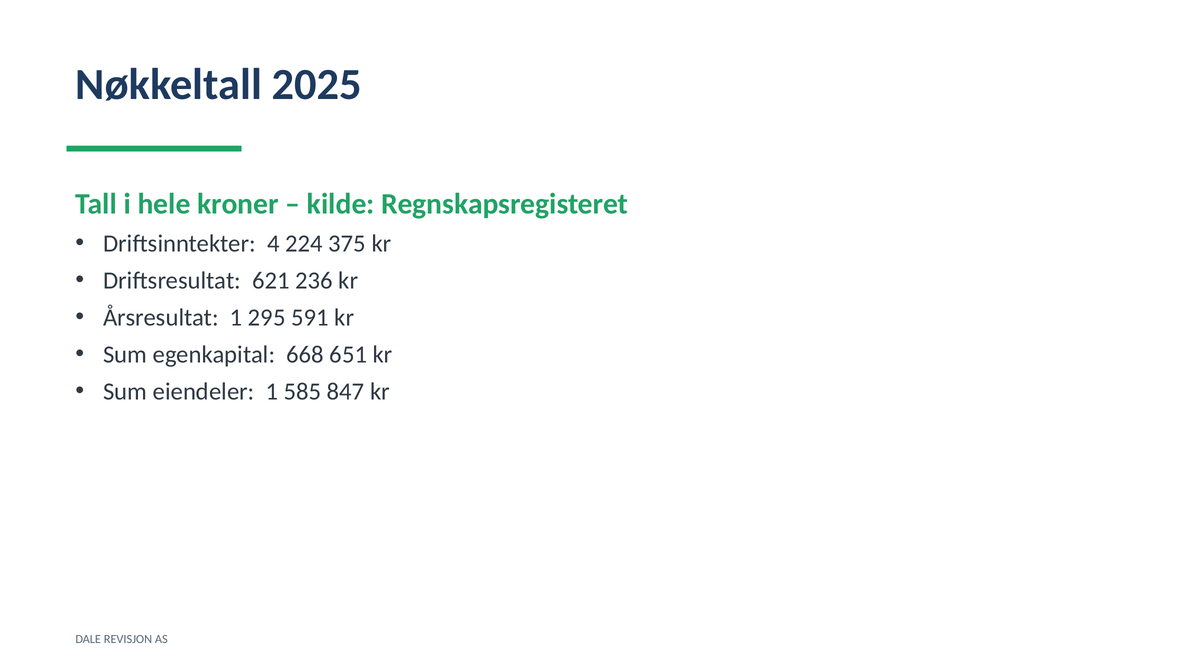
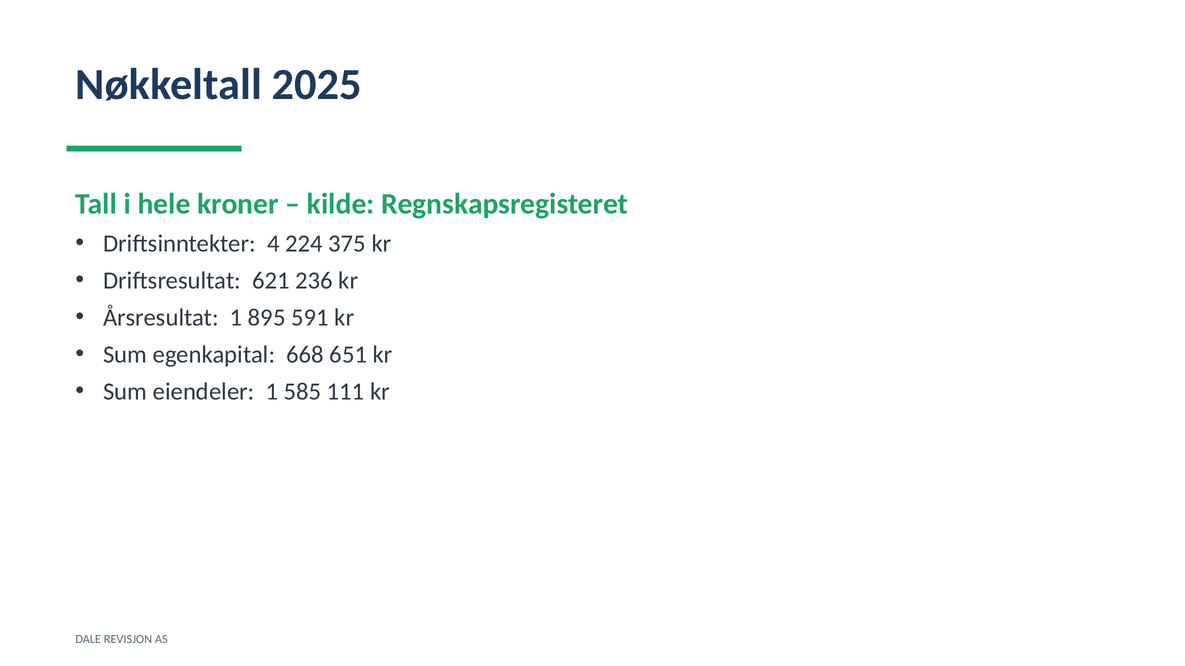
295: 295 -> 895
847: 847 -> 111
